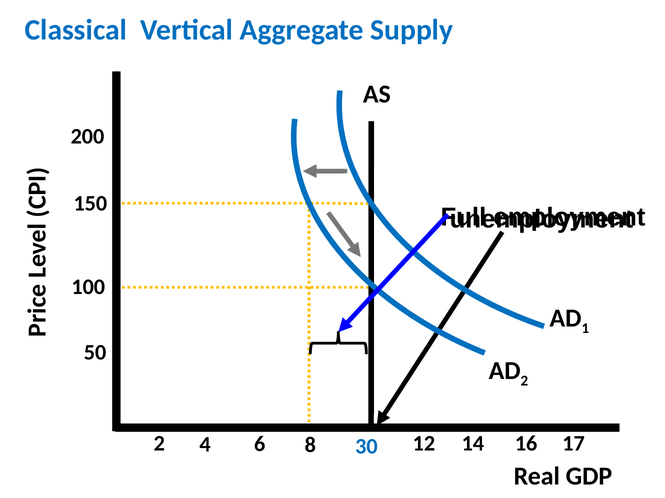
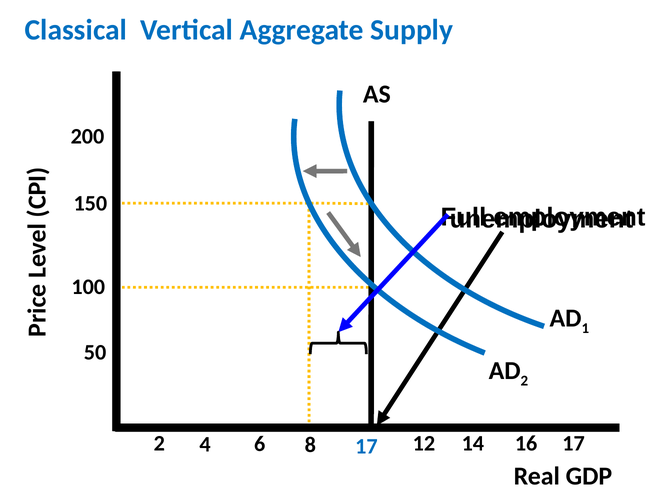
8 30: 30 -> 17
